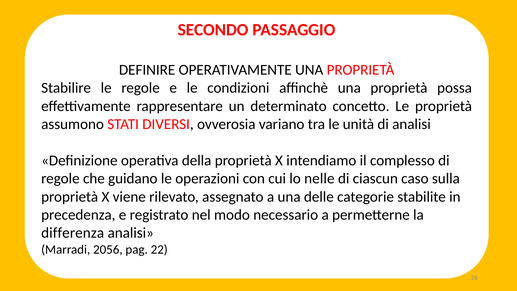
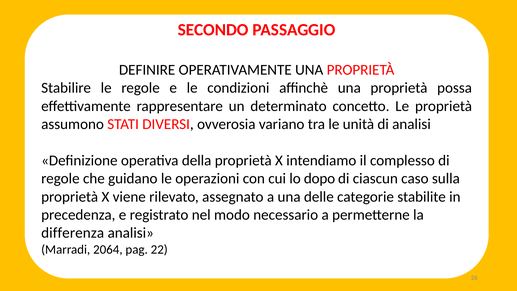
nelle: nelle -> dopo
2056: 2056 -> 2064
